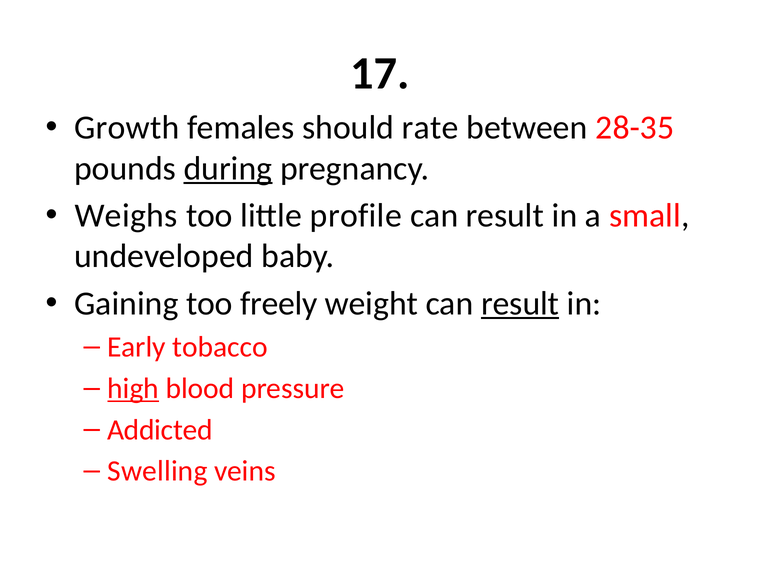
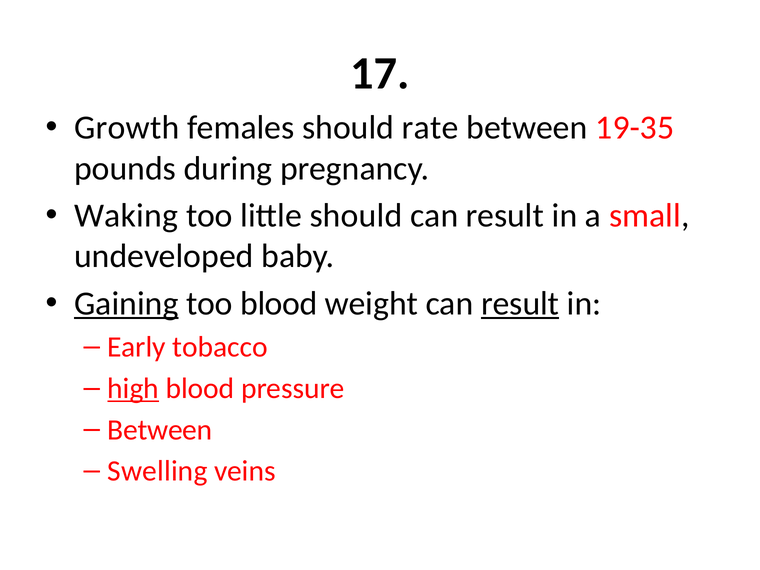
28-35: 28-35 -> 19-35
during underline: present -> none
Weighs: Weighs -> Waking
little profile: profile -> should
Gaining underline: none -> present
too freely: freely -> blood
Addicted at (160, 430): Addicted -> Between
